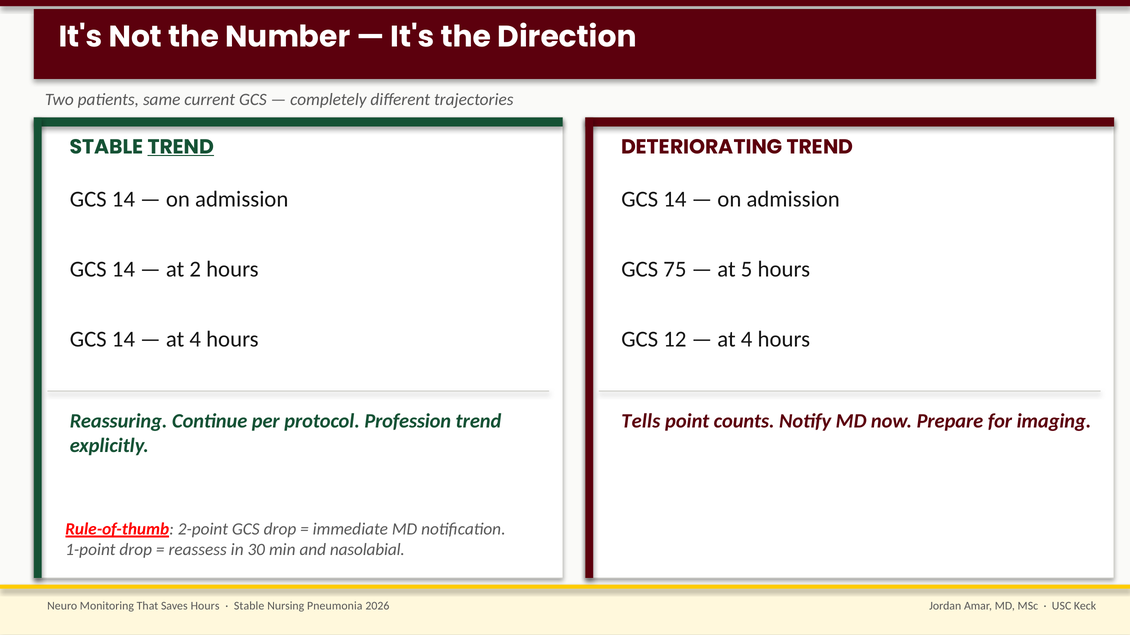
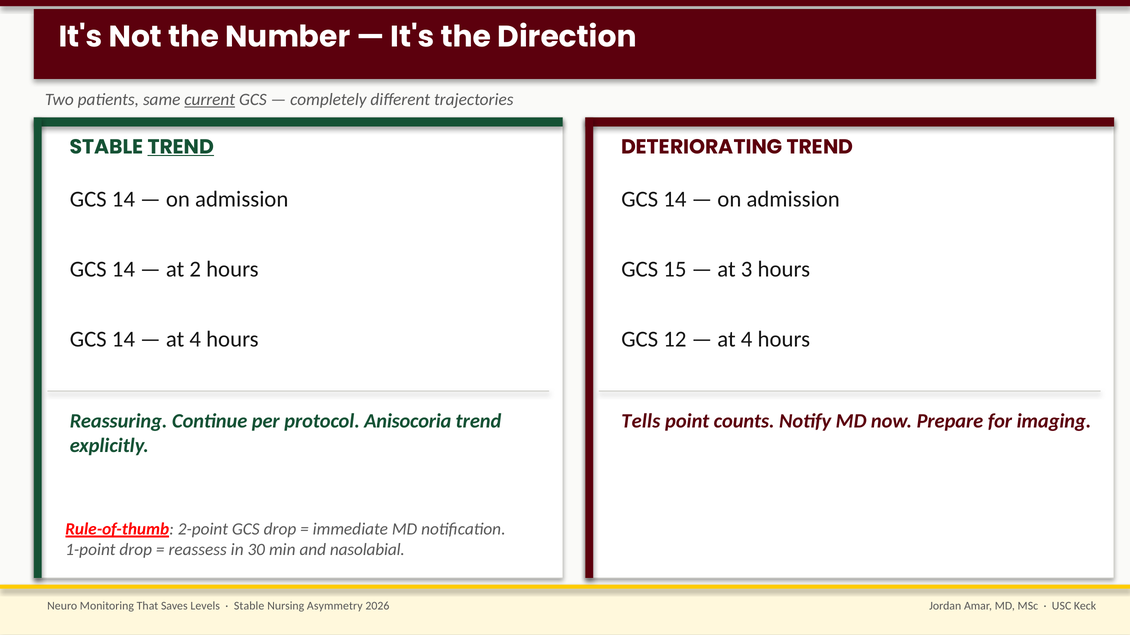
current underline: none -> present
75: 75 -> 15
5: 5 -> 3
Profession: Profession -> Anisocoria
Saves Hours: Hours -> Levels
Pneumonia: Pneumonia -> Asymmetry
